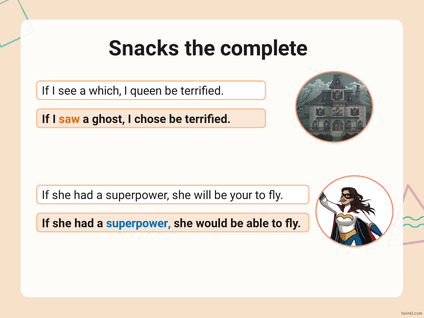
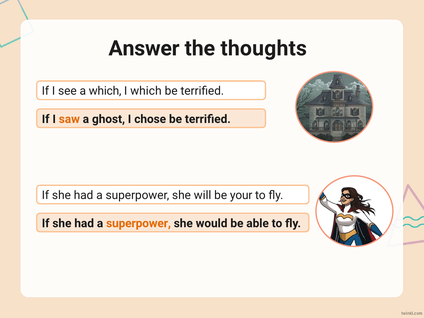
Snacks: Snacks -> Answer
complete: complete -> thoughts
I queen: queen -> which
superpower at (139, 223) colour: blue -> orange
